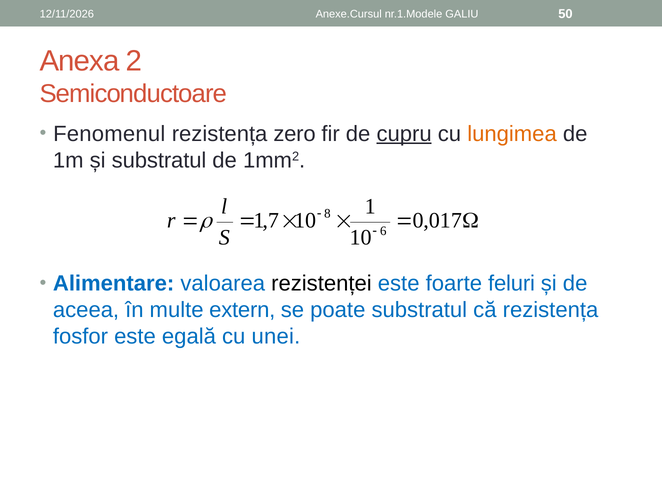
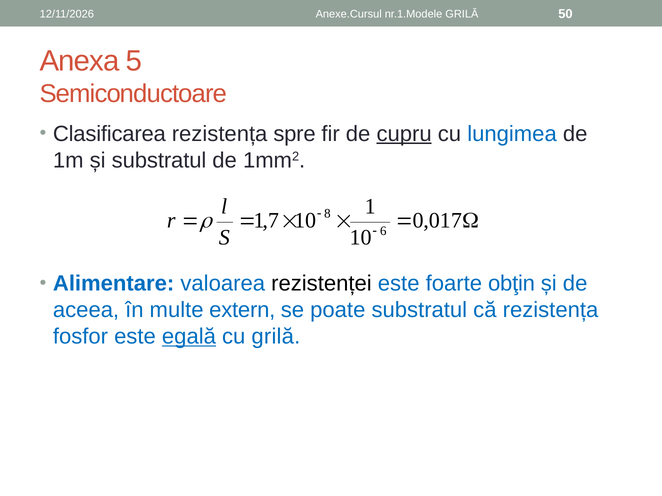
nr.1.Modele GALIU: GALIU -> GRILĂ
2: 2 -> 5
Fenomenul: Fenomenul -> Clasificarea
zero: zero -> spre
lungimea colour: orange -> blue
feluri: feluri -> obţin
egală underline: none -> present
cu unei: unei -> grilă
